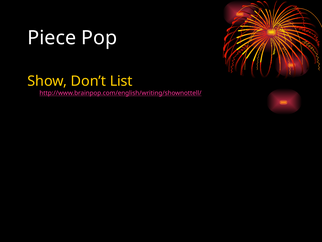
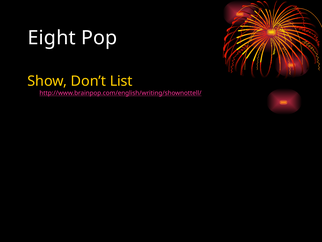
Piece: Piece -> Eight
